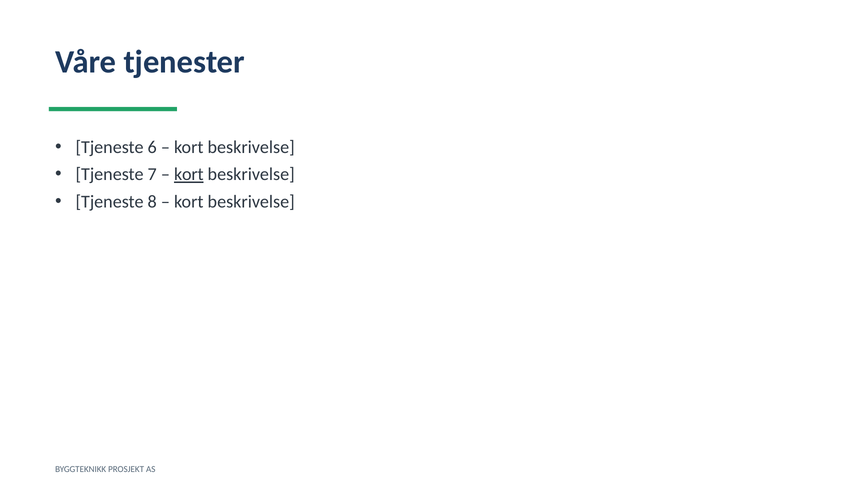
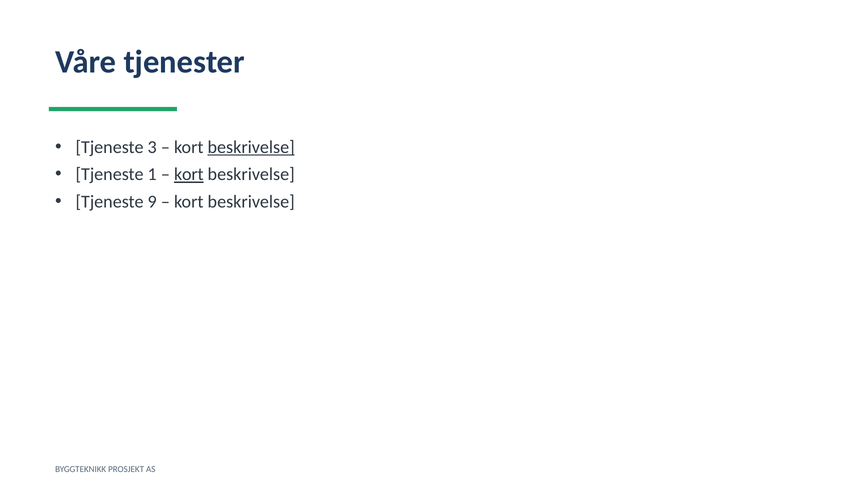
6: 6 -> 3
beskrivelse at (251, 147) underline: none -> present
7: 7 -> 1
8: 8 -> 9
